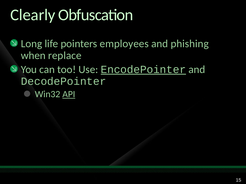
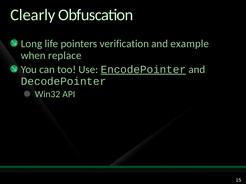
employees: employees -> verification
phishing: phishing -> example
API underline: present -> none
